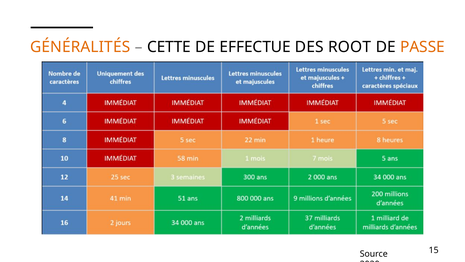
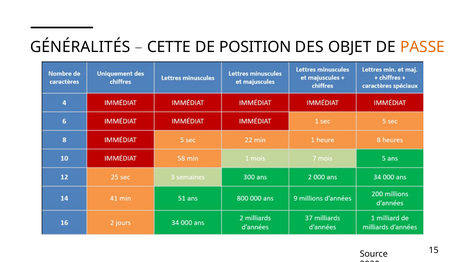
GÉNÉRALITÉS colour: orange -> black
EFFECTUE: EFFECTUE -> POSITION
ROOT: ROOT -> OBJET
